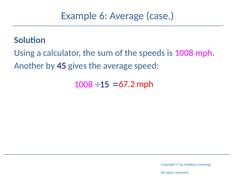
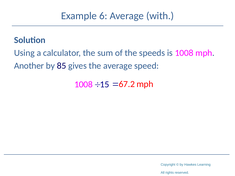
case: case -> with
45: 45 -> 85
